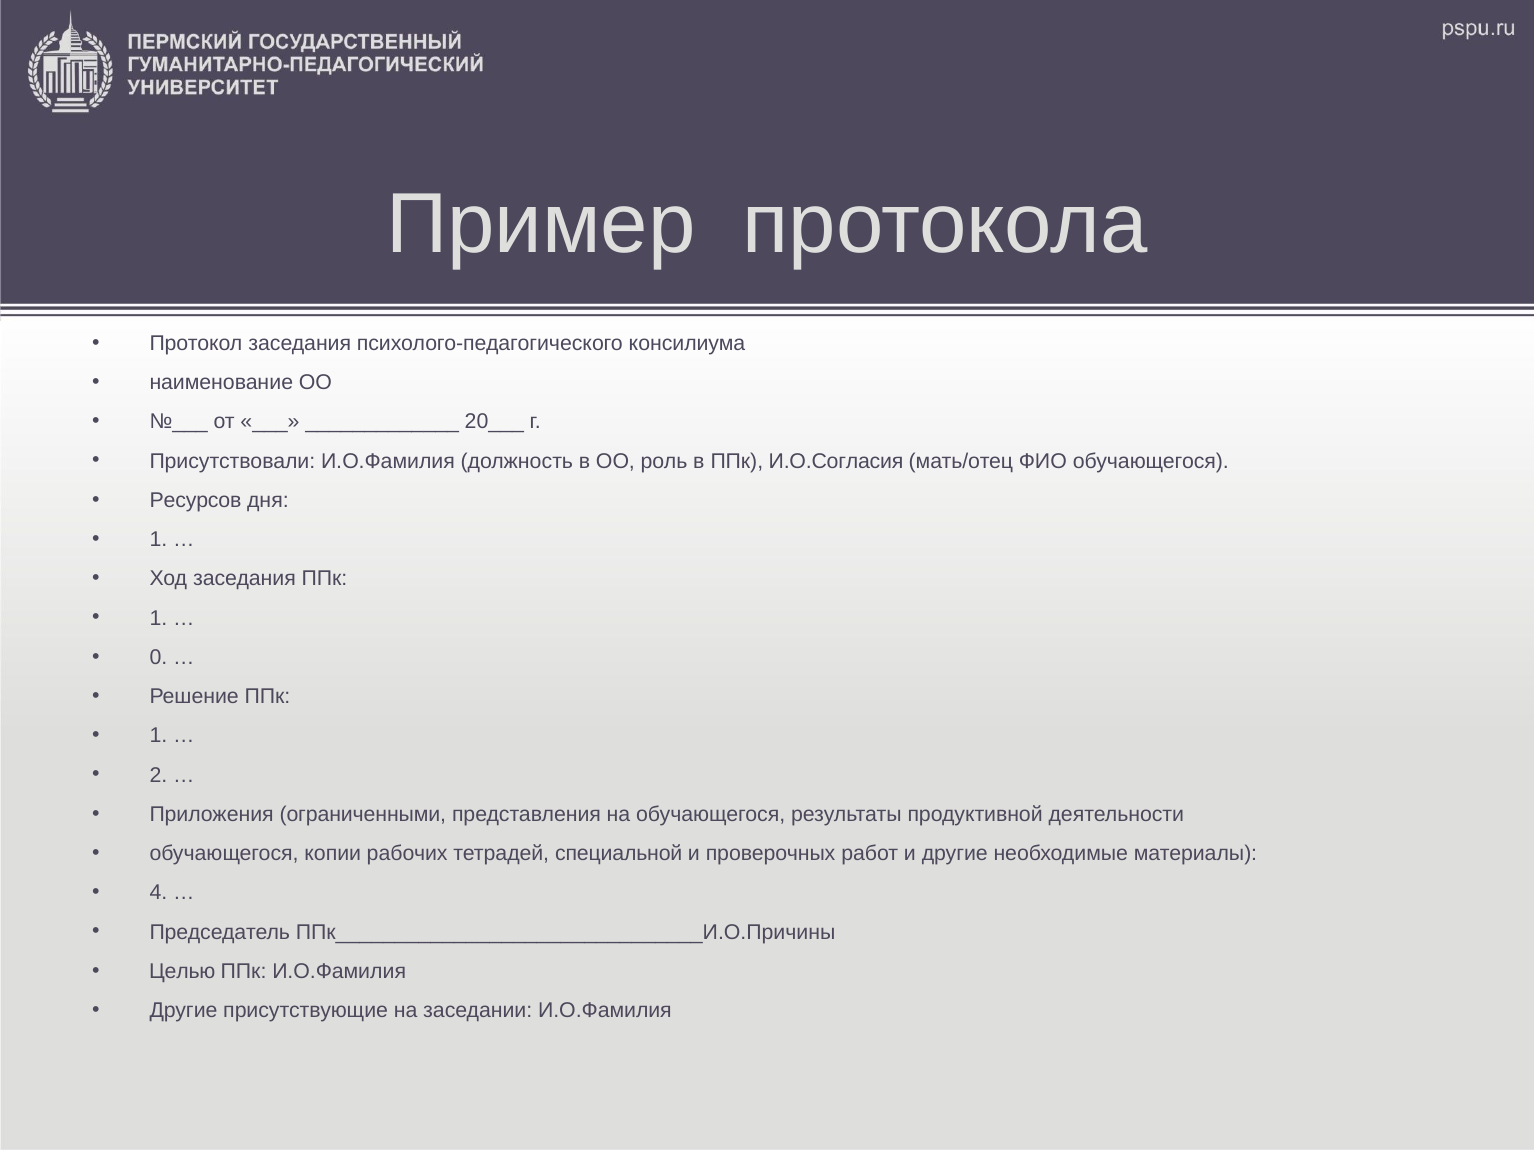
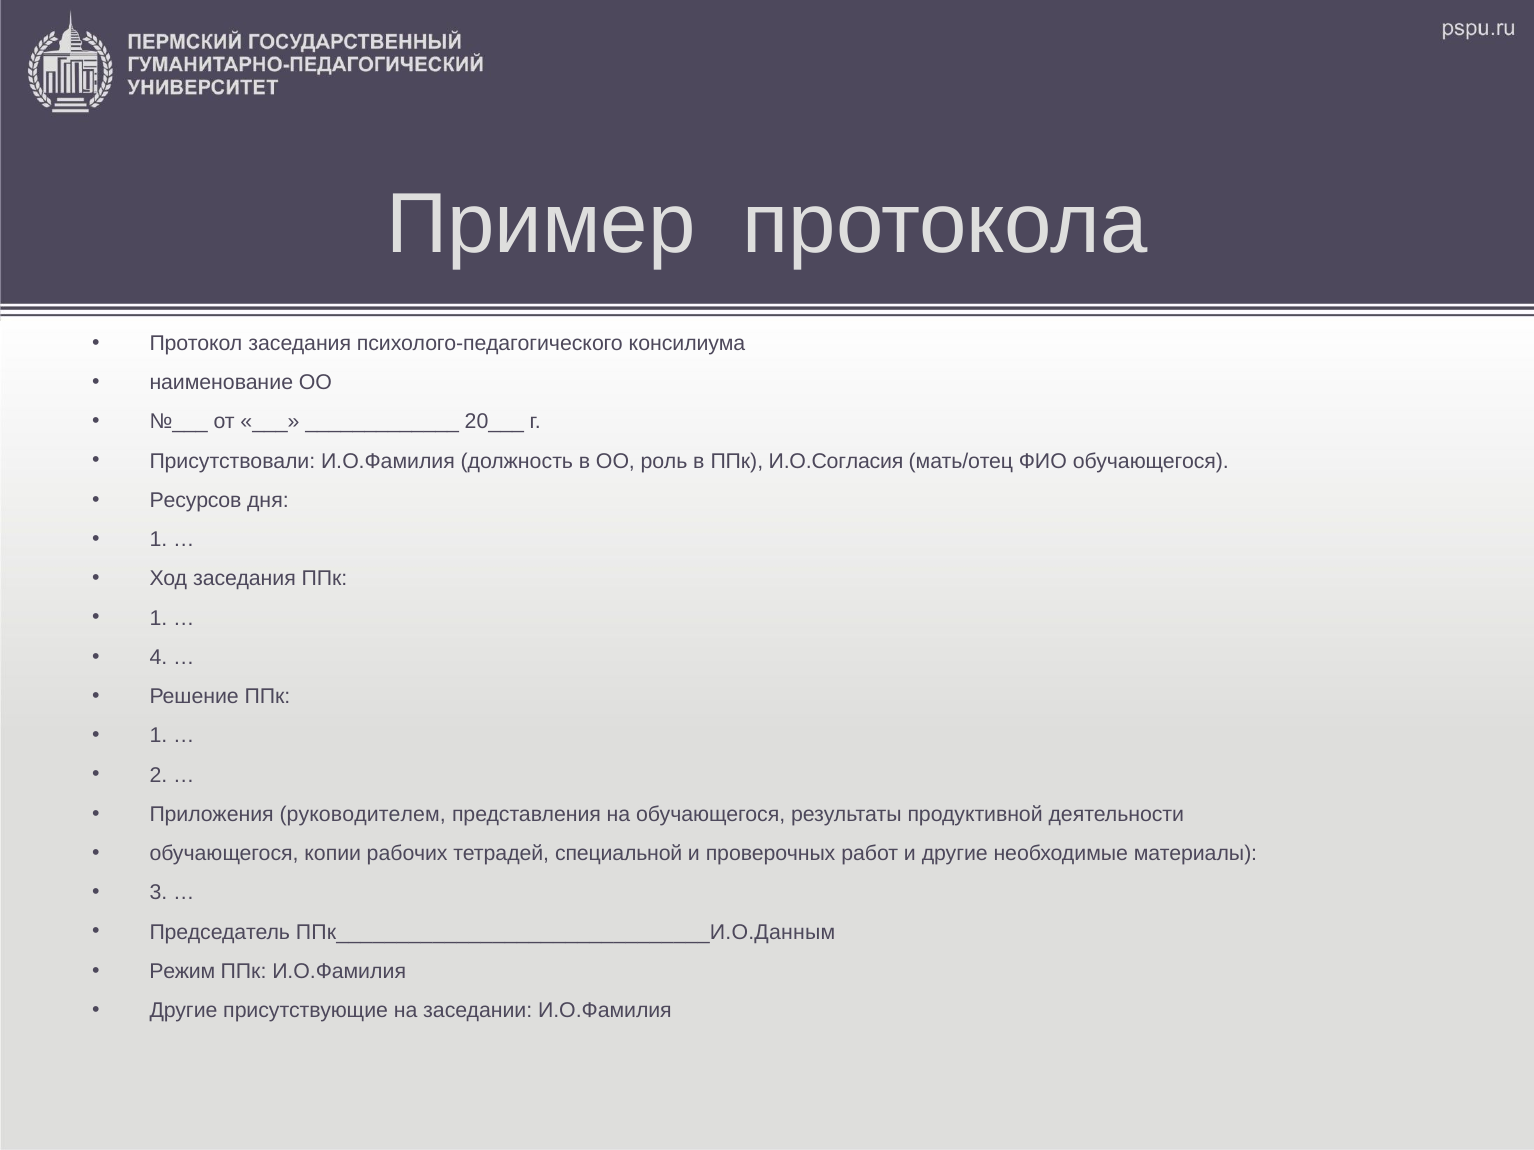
0: 0 -> 4
ограниченными: ограниченными -> руководителем
4: 4 -> 3
ППк_______________________________И.О.Причины: ППк_______________________________И.О.Причины -> ППк_______________________________И.О.Данным
Целью: Целью -> Режим
